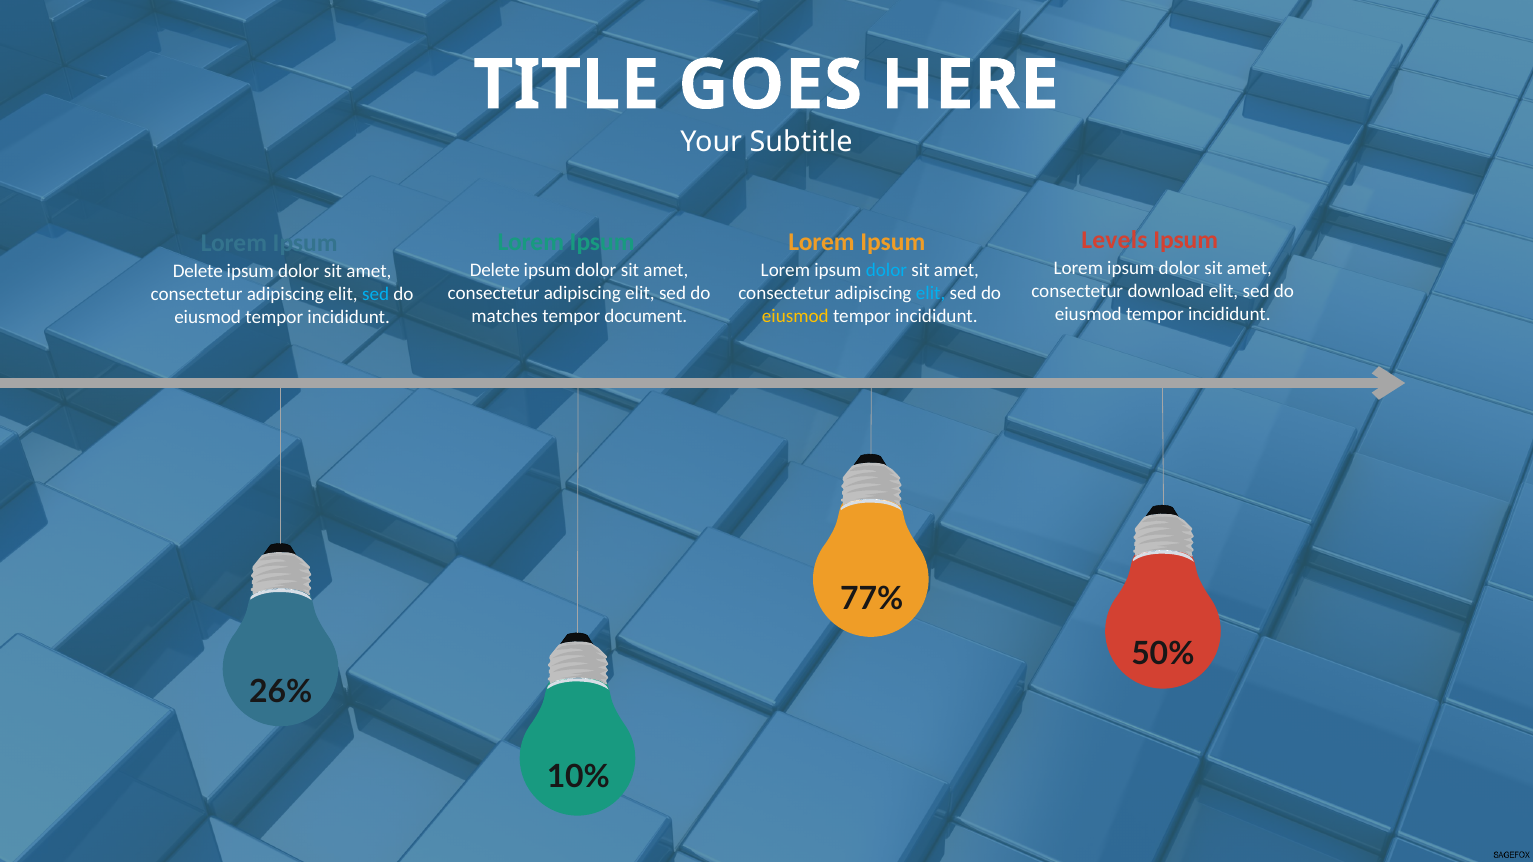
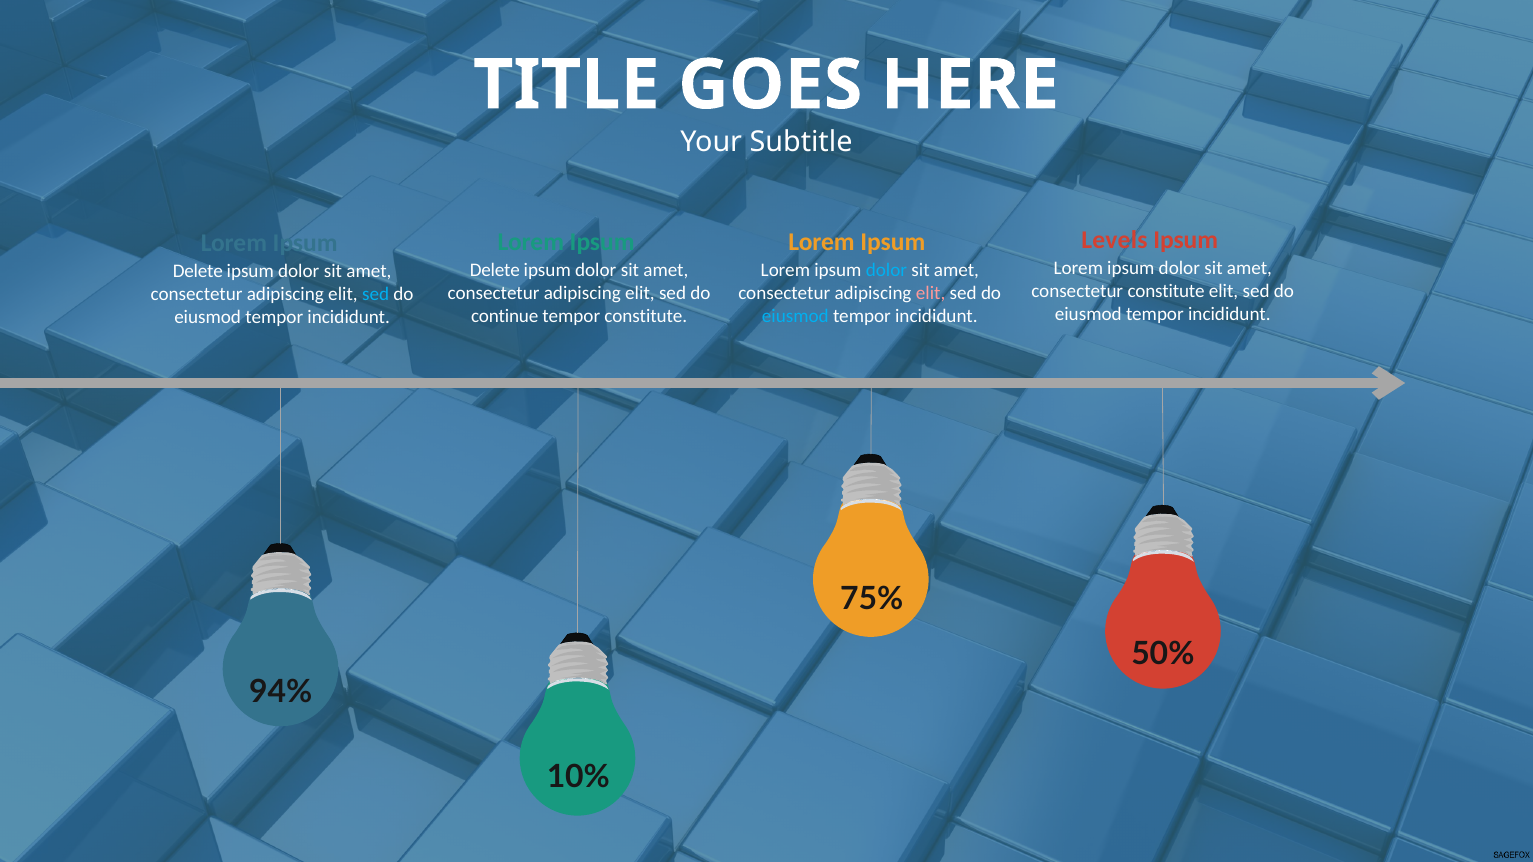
consectetur download: download -> constitute
elit at (931, 294) colour: light blue -> pink
matches: matches -> continue
tempor document: document -> constitute
eiusmod at (795, 317) colour: yellow -> light blue
77%: 77% -> 75%
26%: 26% -> 94%
